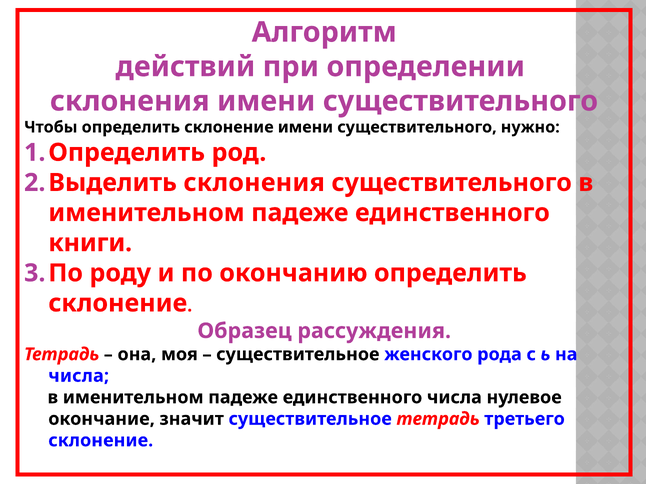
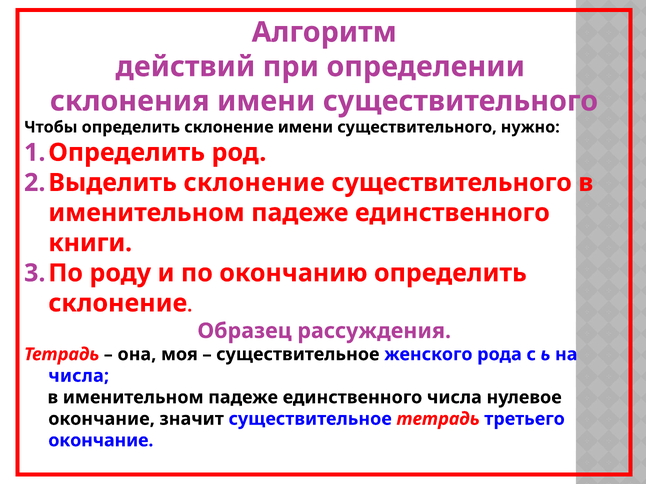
склонения at (254, 183): склонения -> склонение
склонение at (101, 441): склонение -> окончание
